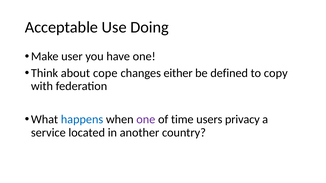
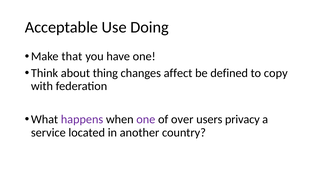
user: user -> that
cope: cope -> thing
either: either -> affect
happens colour: blue -> purple
time: time -> over
